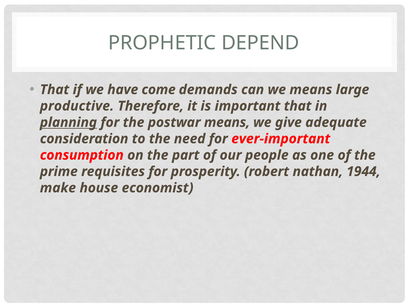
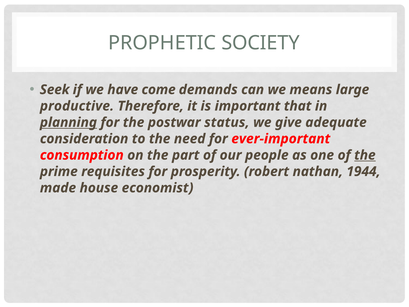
DEPEND: DEPEND -> SOCIETY
That at (55, 90): That -> Seek
postwar means: means -> status
the at (365, 155) underline: none -> present
make: make -> made
